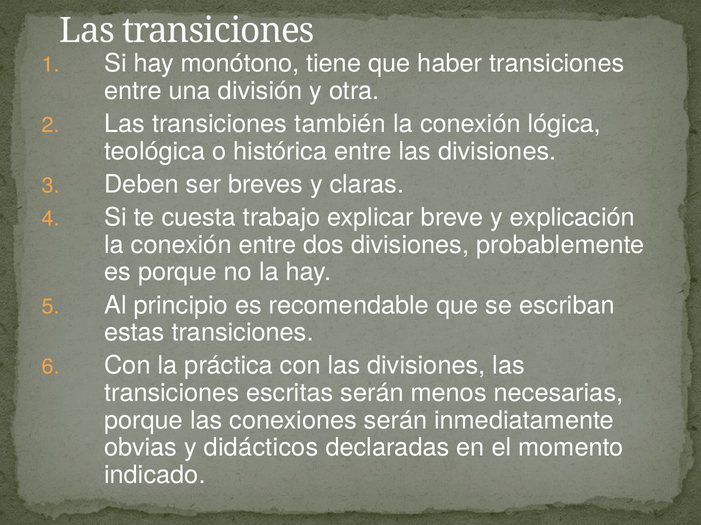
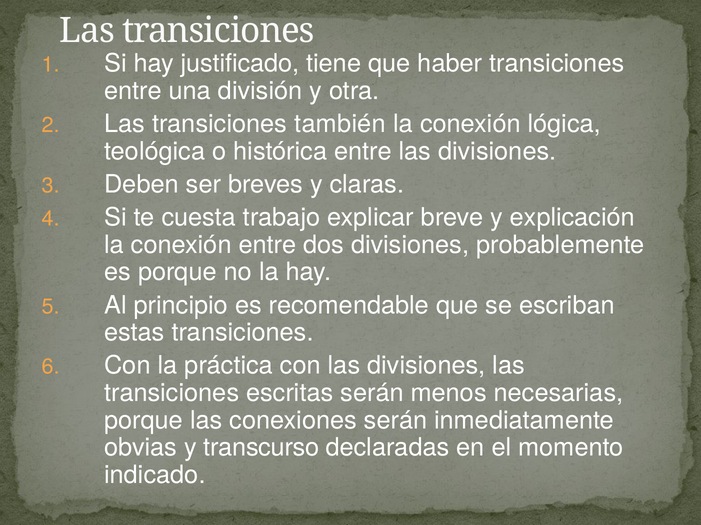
monótono: monótono -> justificado
didácticos: didácticos -> transcurso
